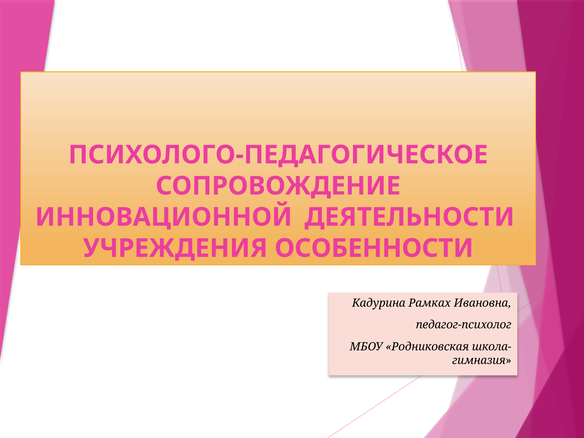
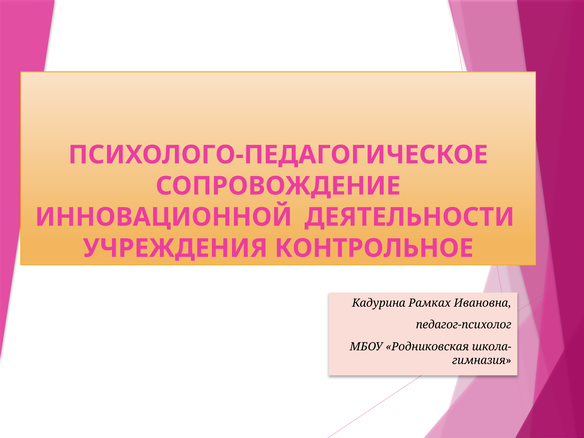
ОСОБЕННОСТИ: ОСОБЕННОСТИ -> КОНТРОЛЬНОЕ
